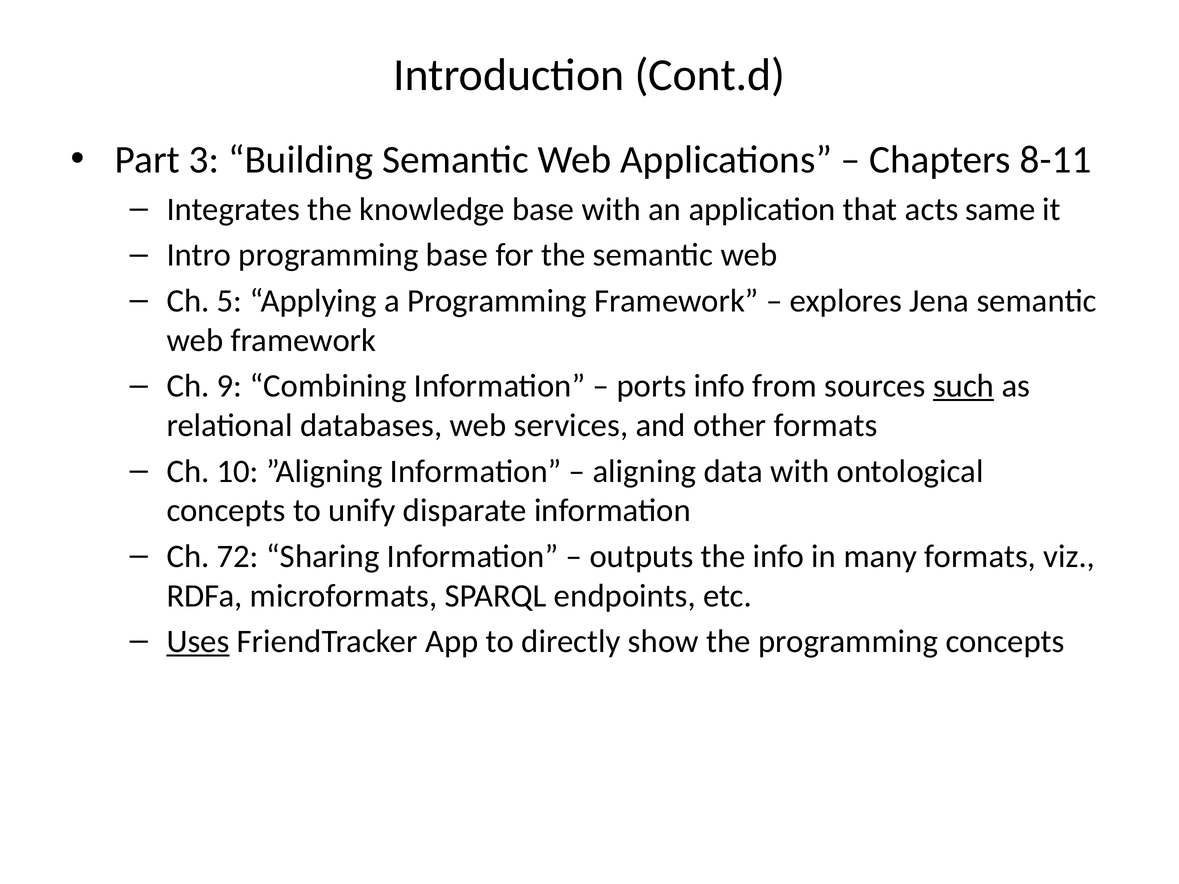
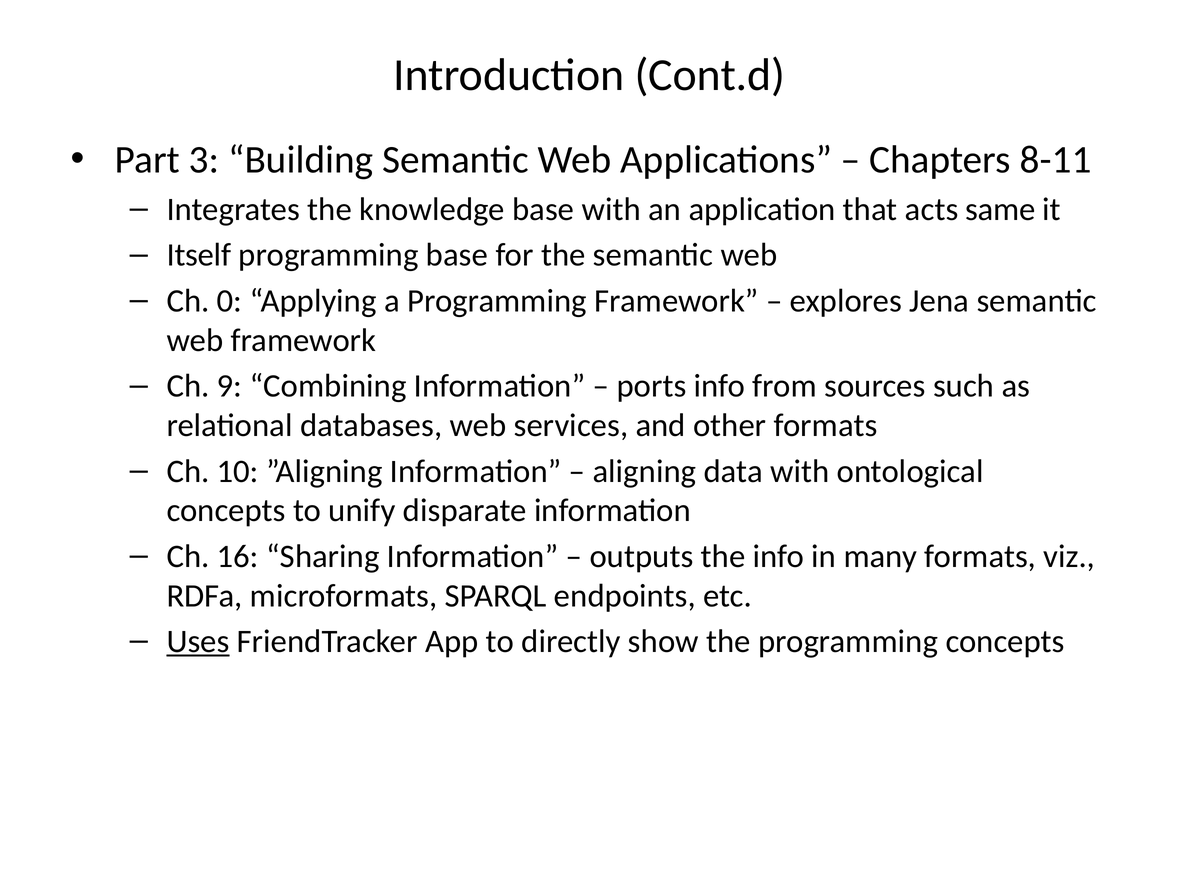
Intro: Intro -> Itself
5: 5 -> 0
such underline: present -> none
72: 72 -> 16
